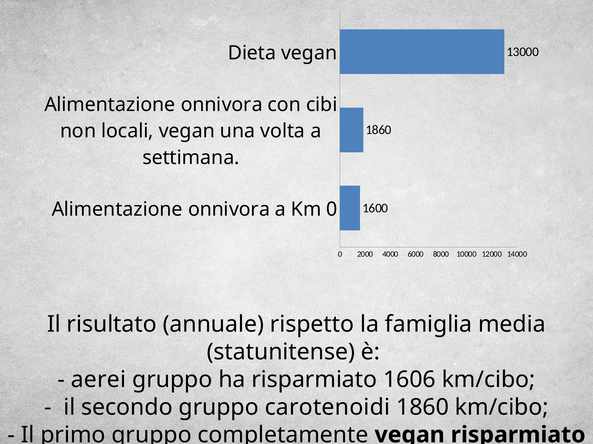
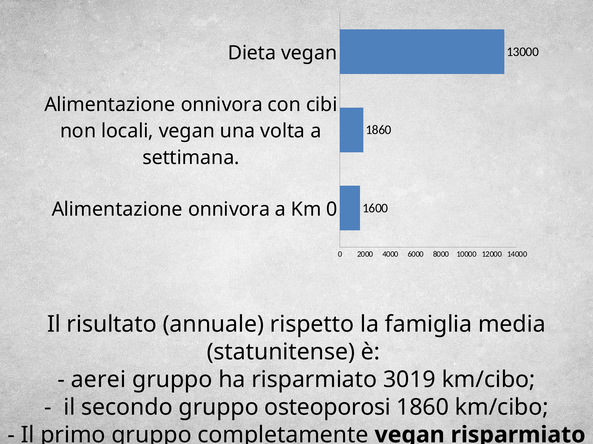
1606: 1606 -> 3019
carotenoidi: carotenoidi -> osteoporosi
